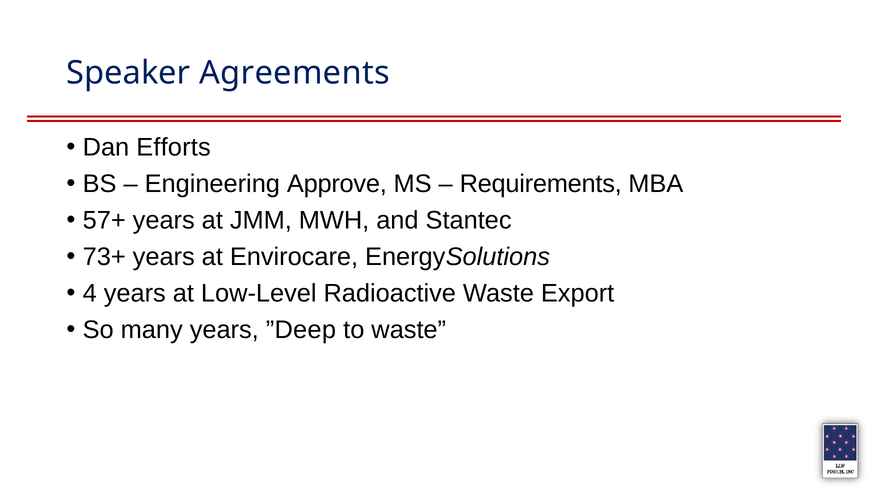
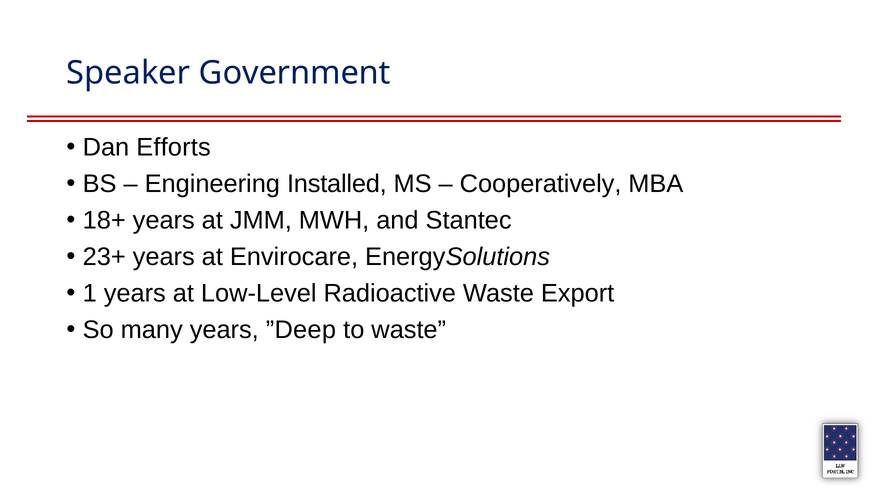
Agreements: Agreements -> Government
Approve: Approve -> Installed
Requirements: Requirements -> Cooperatively
57+: 57+ -> 18+
73+: 73+ -> 23+
4: 4 -> 1
